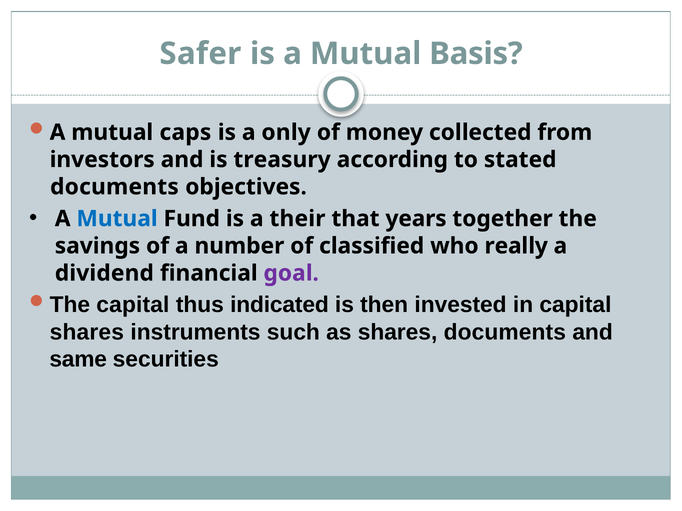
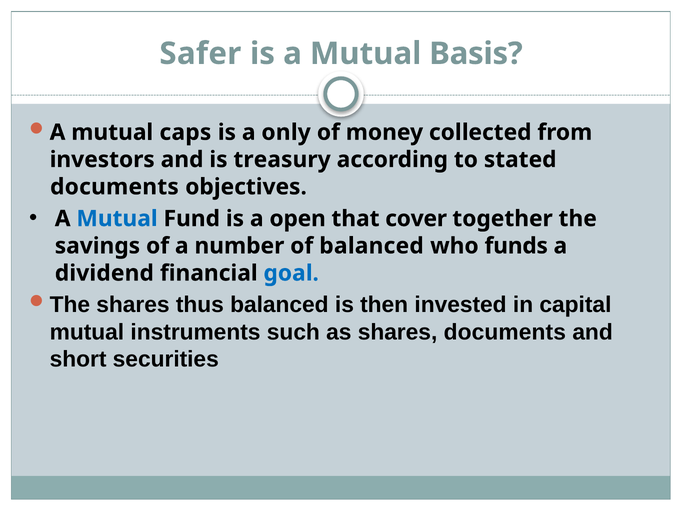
their: their -> open
years: years -> cover
of classified: classified -> balanced
really: really -> funds
goal colour: purple -> blue
capital at (133, 305): capital -> shares
thus indicated: indicated -> balanced
shares at (87, 333): shares -> mutual
same: same -> short
